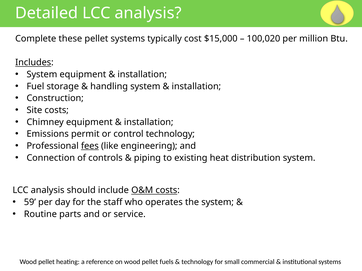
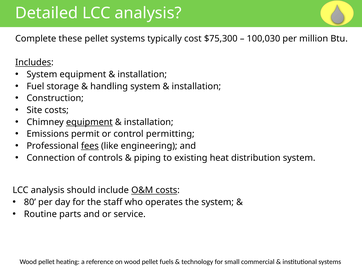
$15,000: $15,000 -> $75,300
100,020: 100,020 -> 100,030
equipment at (89, 122) underline: none -> present
control technology: technology -> permitting
59: 59 -> 80
